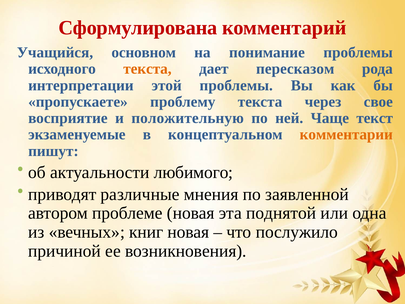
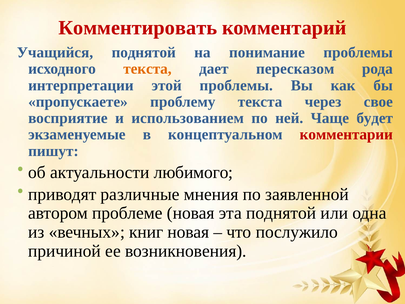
Сформулирована: Сформулирована -> Комментировать
Учащийся основном: основном -> поднятой
положительную: положительную -> использованием
текст: текст -> будет
комментарии colour: orange -> red
